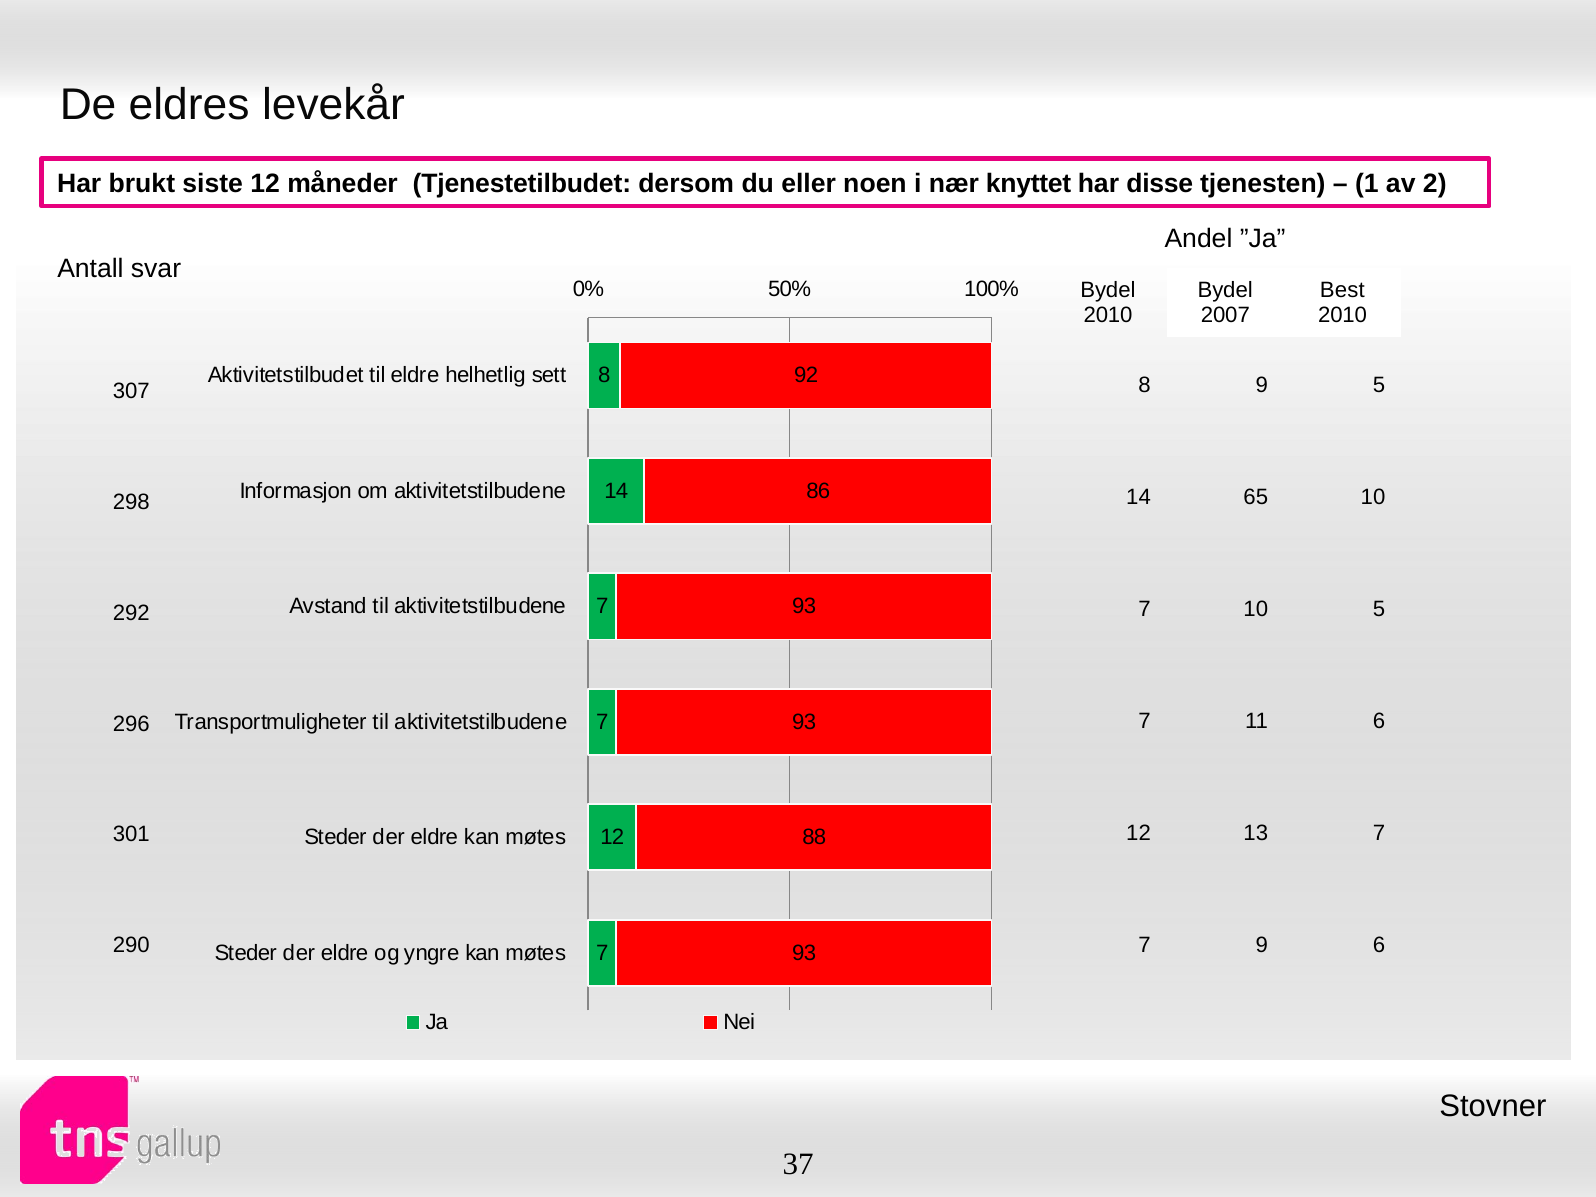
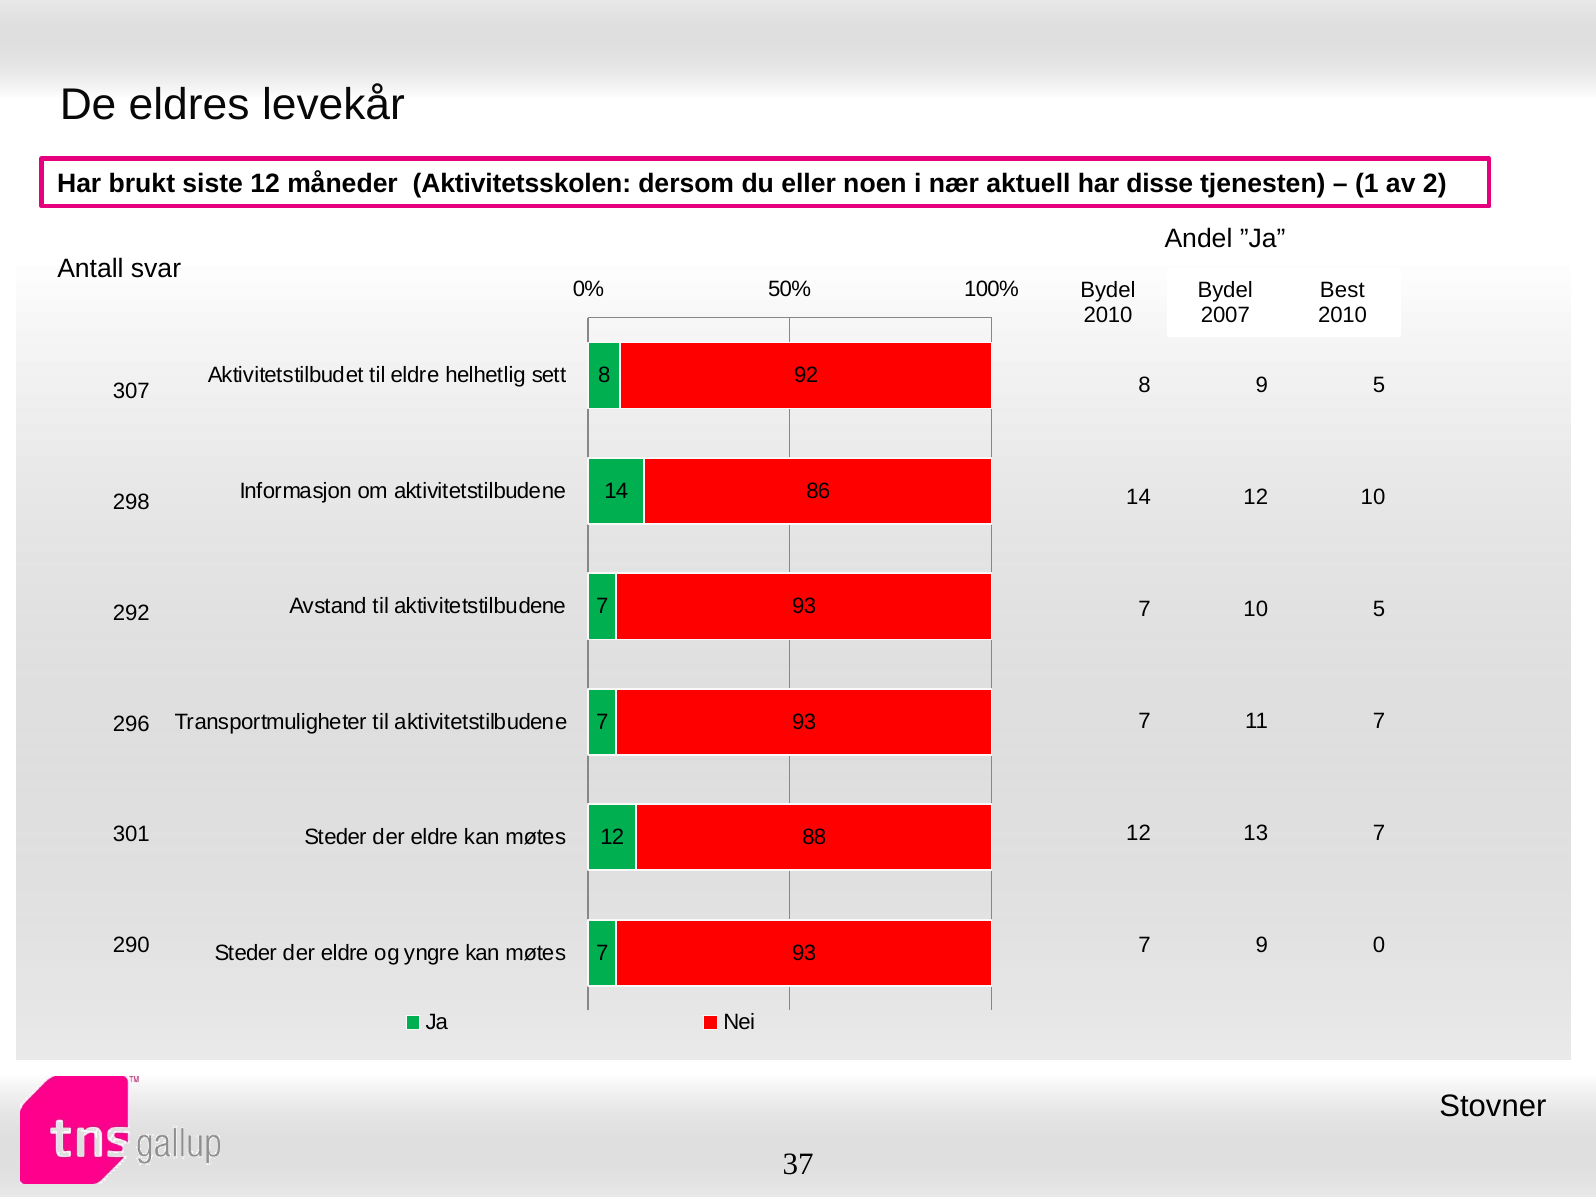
Tjenestetilbudet: Tjenestetilbudet -> Aktivitetsskolen
knyttet: knyttet -> aktuell
14 65: 65 -> 12
11 6: 6 -> 7
9 6: 6 -> 0
